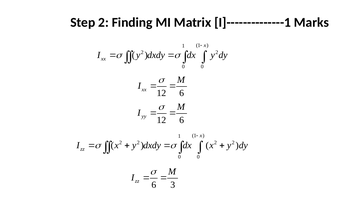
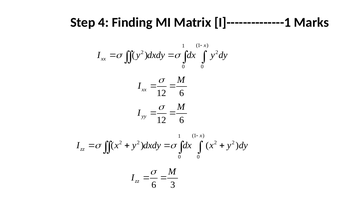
Step 2: 2 -> 4
